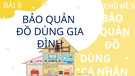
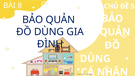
ĐÌNH at (50, 44) underline: present -> none
